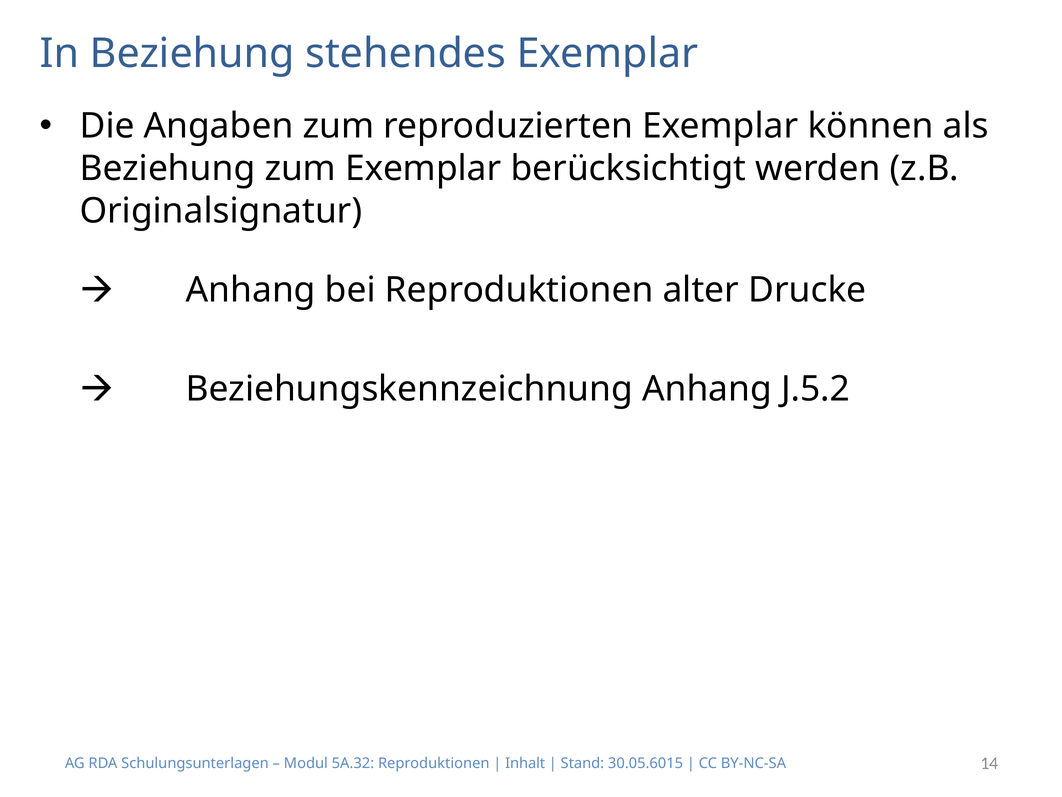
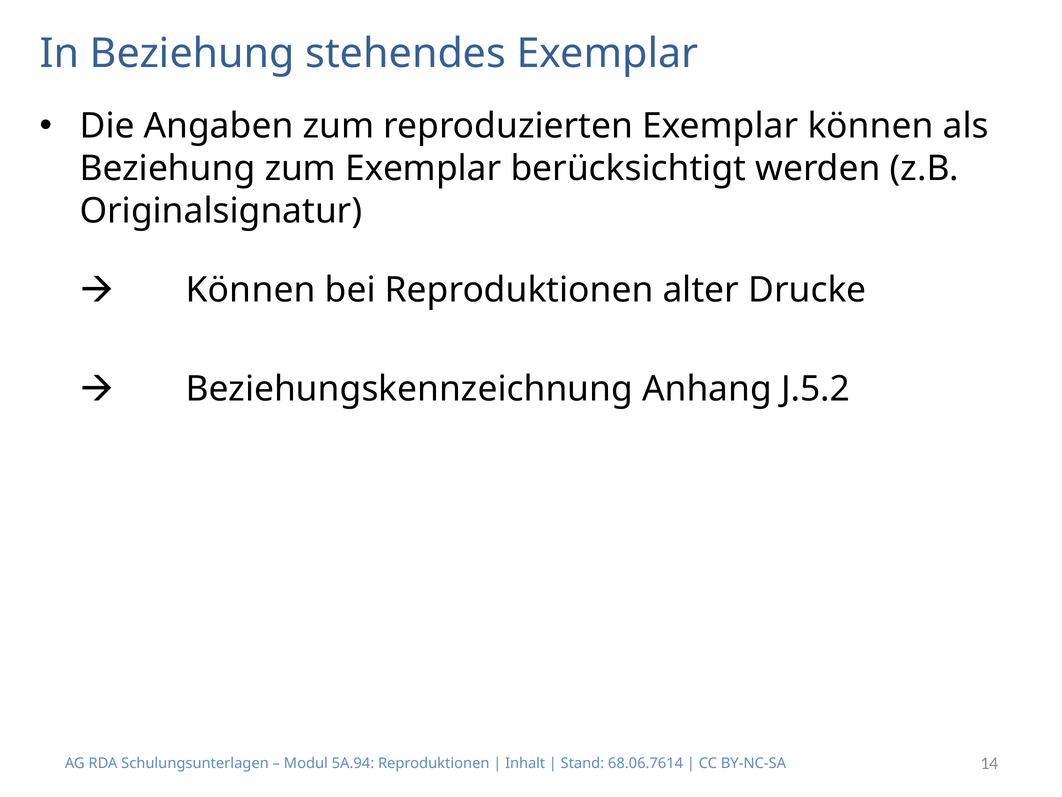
Anhang at (251, 290): Anhang -> Können
5A.32: 5A.32 -> 5A.94
30.05.6015: 30.05.6015 -> 68.06.7614
